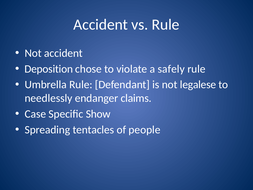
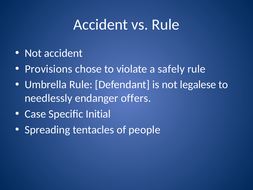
Deposition: Deposition -> Provisions
claims: claims -> offers
Show: Show -> Initial
